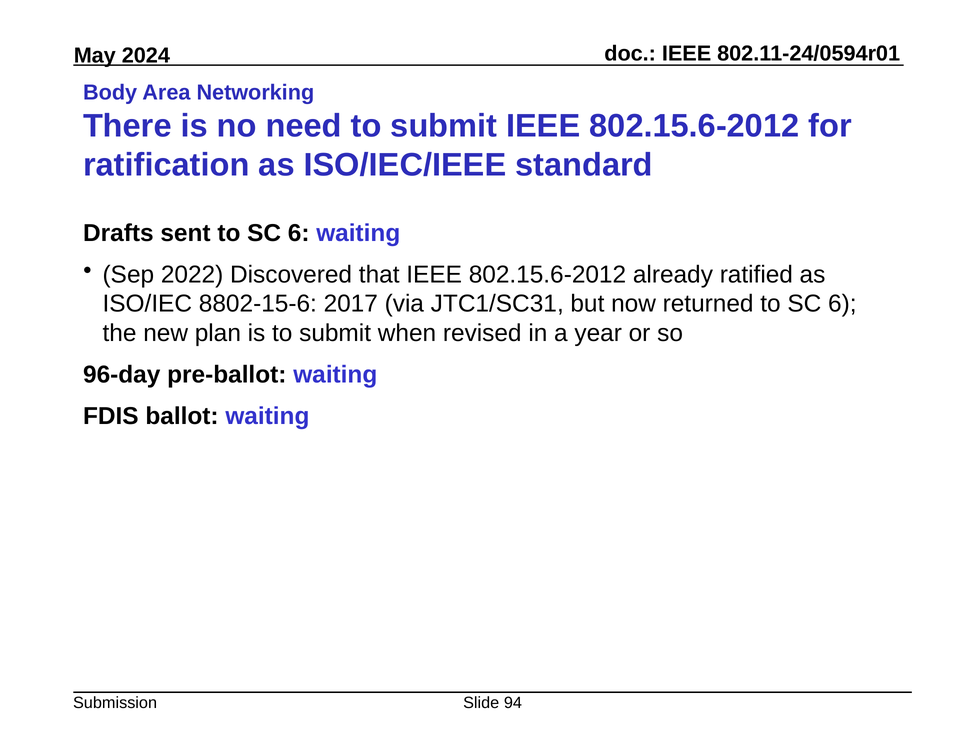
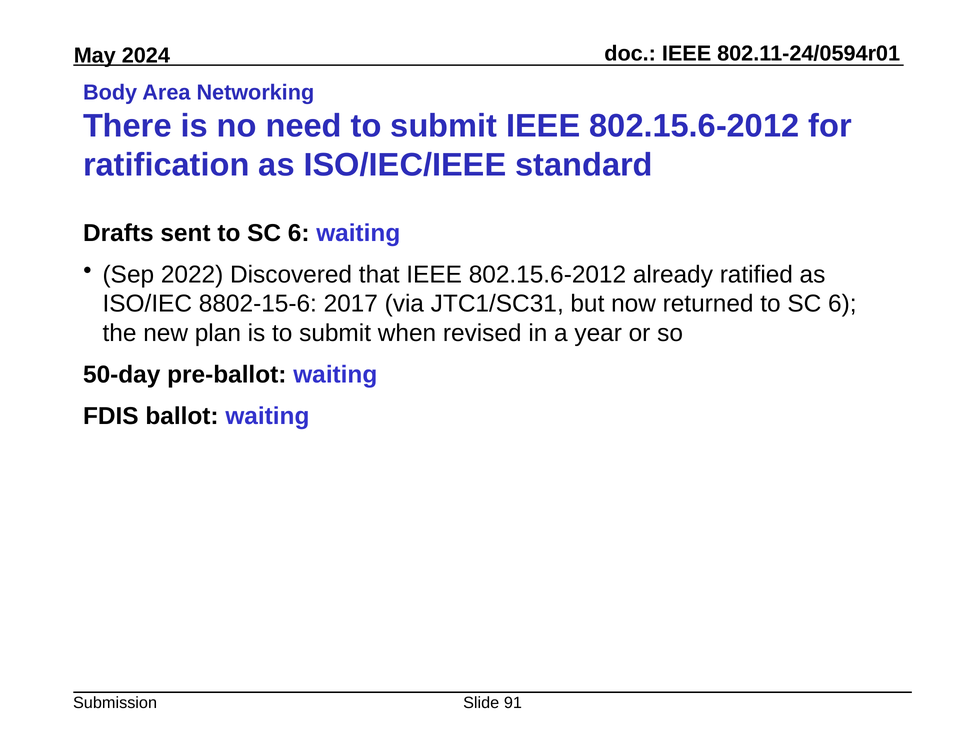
96-day: 96-day -> 50-day
94: 94 -> 91
